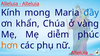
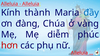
mong: mong -> thành
khẩn: khẩn -> đàng
hơn colour: orange -> red
